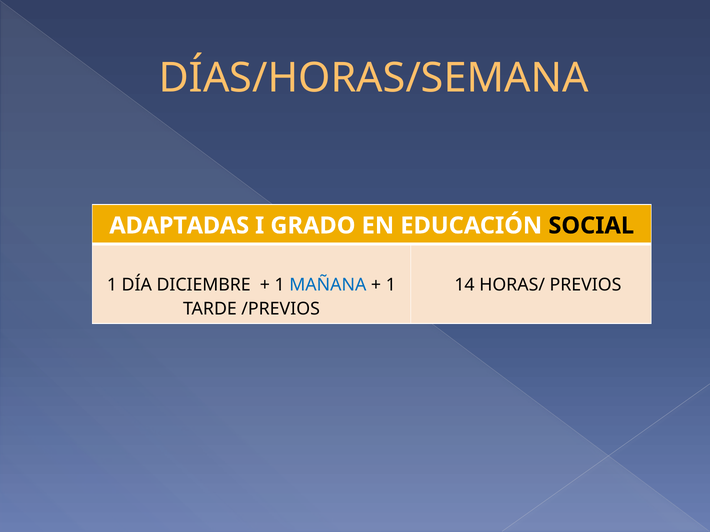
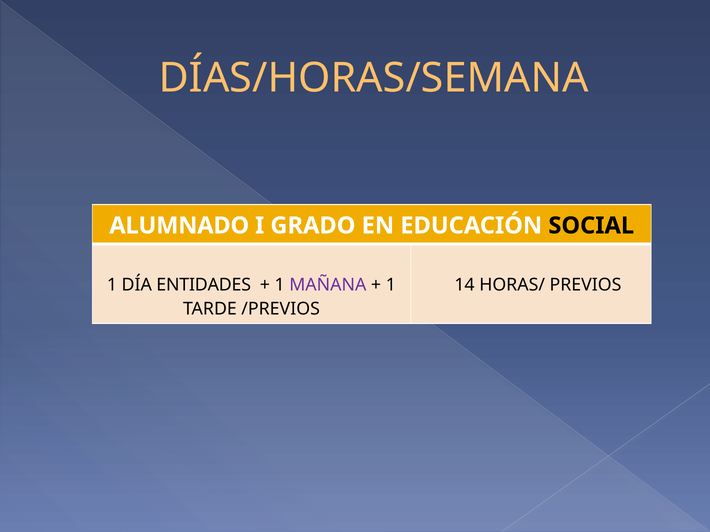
ADAPTADAS: ADAPTADAS -> ALUMNADO
DICIEMBRE: DICIEMBRE -> ENTIDADES
MAÑANA colour: blue -> purple
